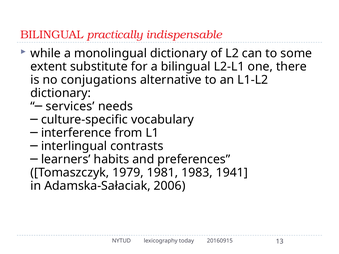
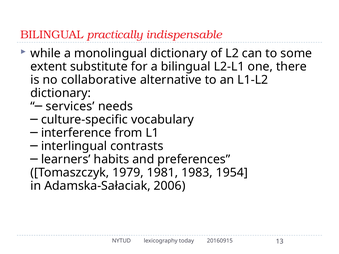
conjugations: conjugations -> collaborative
1941: 1941 -> 1954
